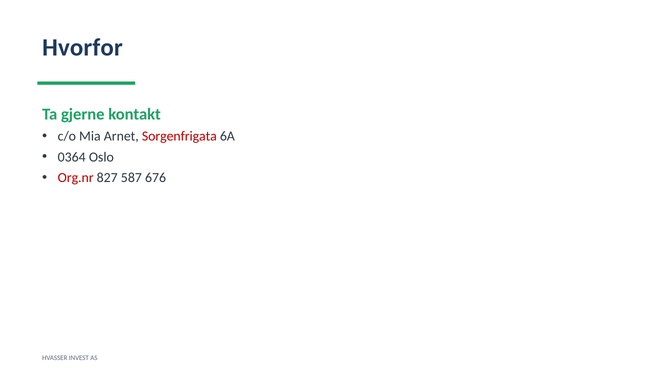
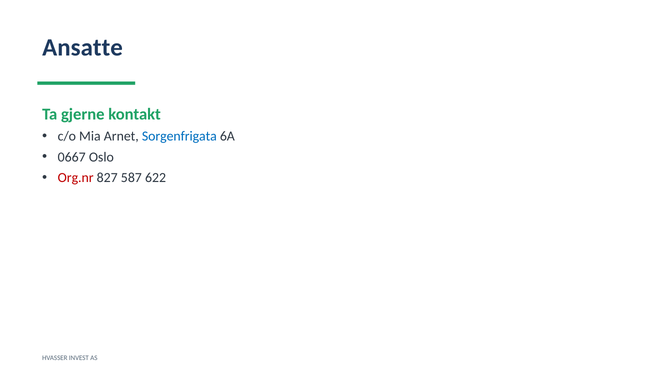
Hvorfor: Hvorfor -> Ansatte
Sorgenfrigata colour: red -> blue
0364: 0364 -> 0667
676: 676 -> 622
